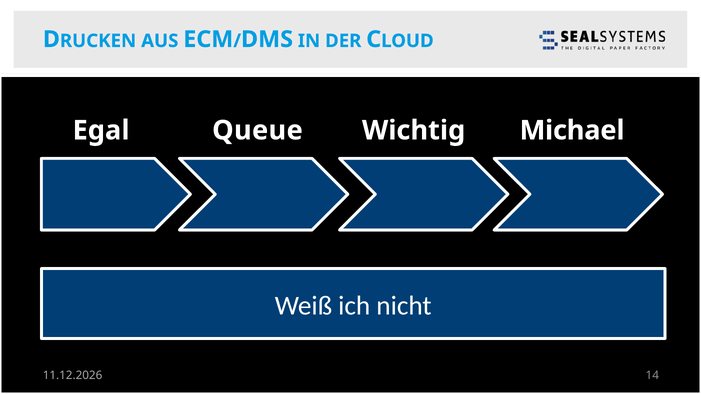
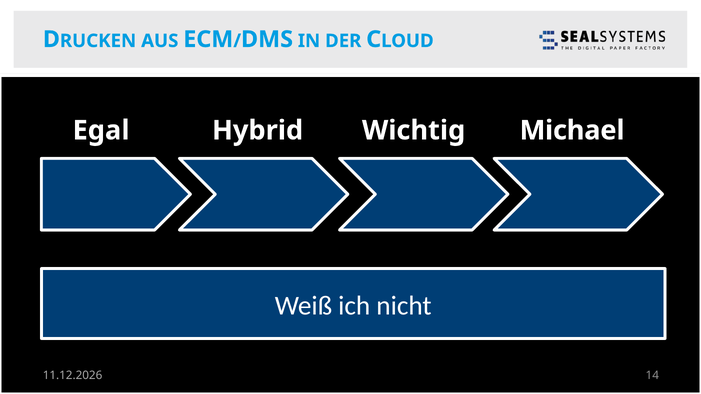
Queue: Queue -> Hybrid
